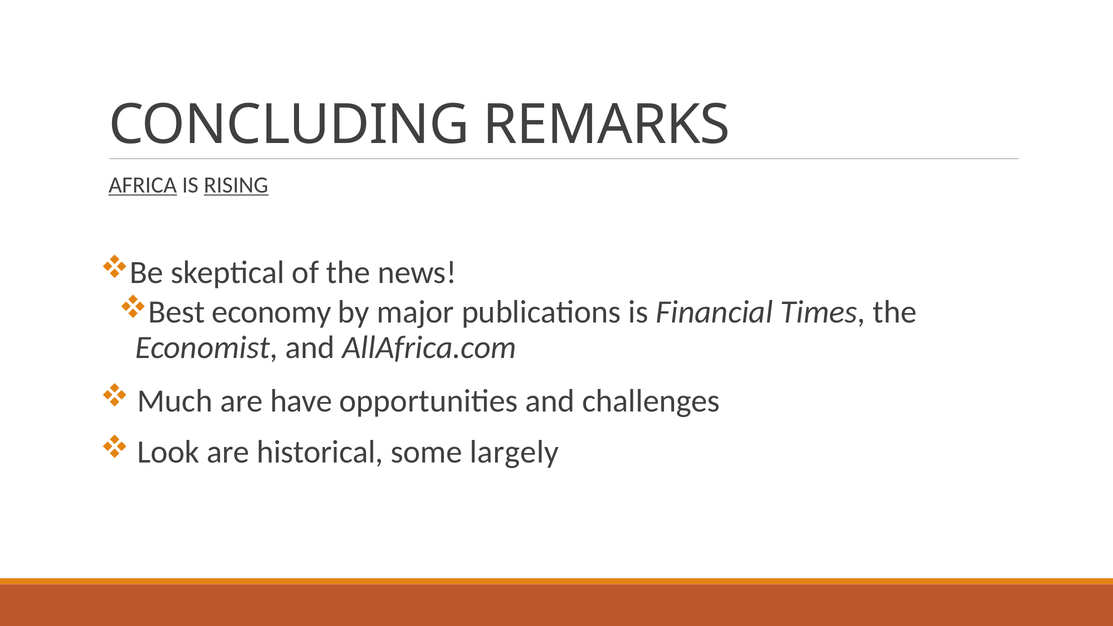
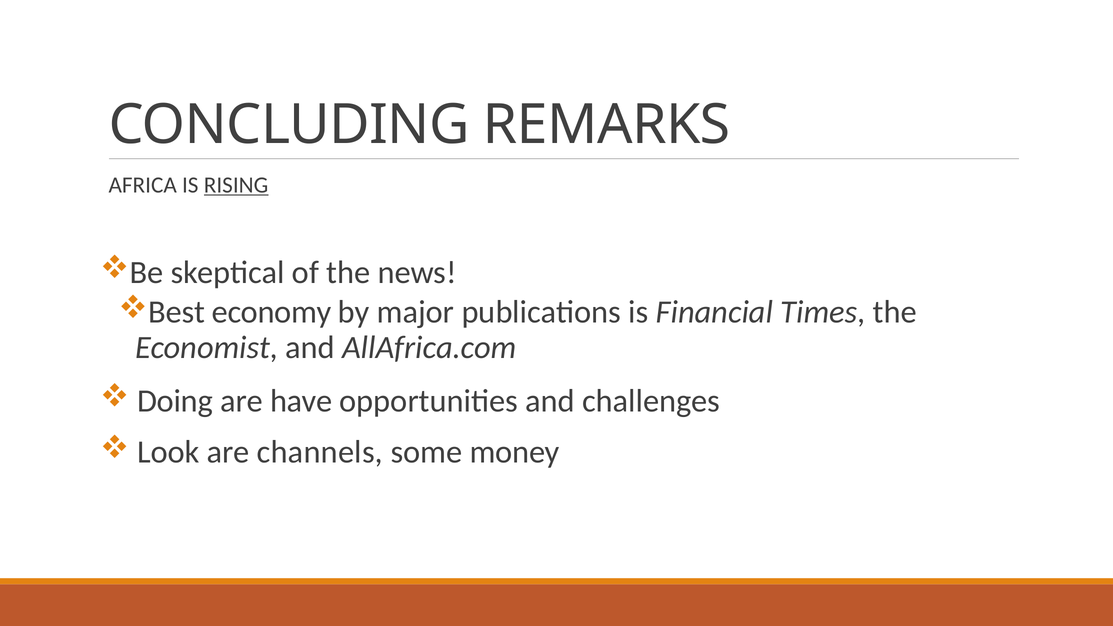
AFRICA underline: present -> none
Much: Much -> Doing
historical: historical -> channels
largely: largely -> money
